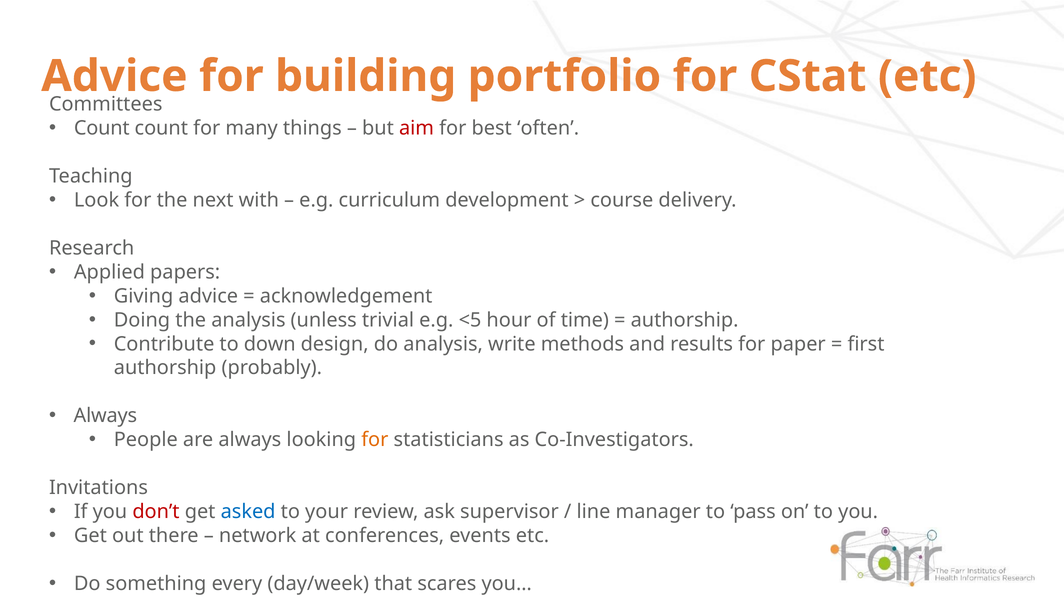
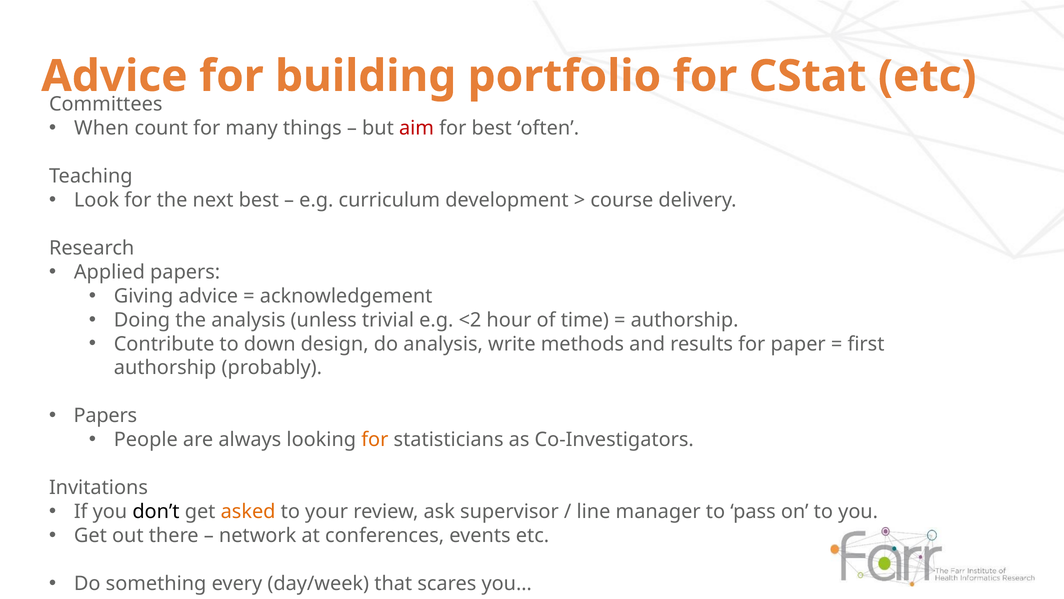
Count at (102, 128): Count -> When
next with: with -> best
<5: <5 -> <2
Always at (105, 415): Always -> Papers
don’t colour: red -> black
asked colour: blue -> orange
